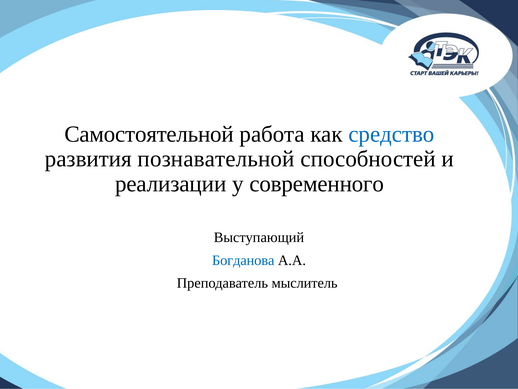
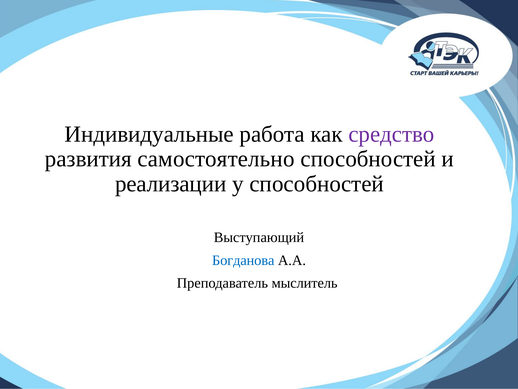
Самостоятельной: Самостоятельной -> Индивидуальные
средство colour: blue -> purple
познавательной: познавательной -> самостоятельно
у современного: современного -> способностей
